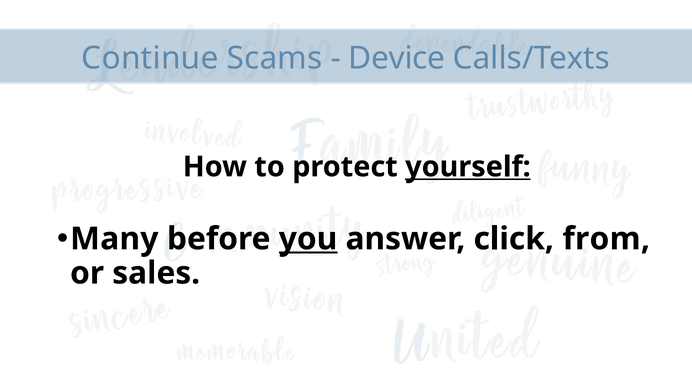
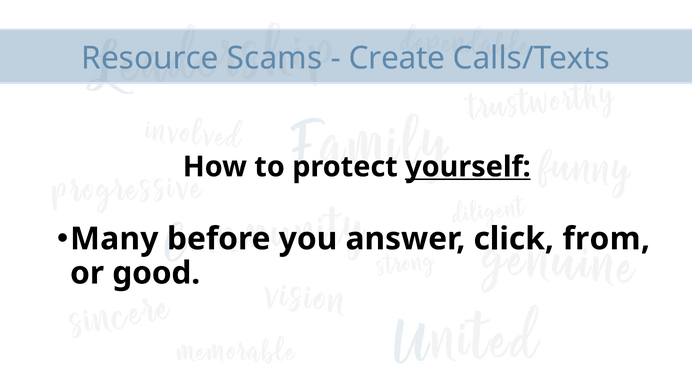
Continue: Continue -> Resource
Device: Device -> Create
you underline: present -> none
sales: sales -> good
